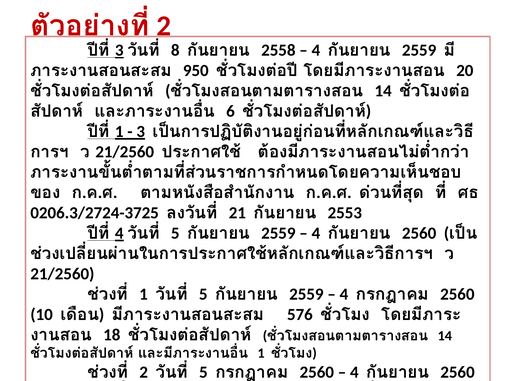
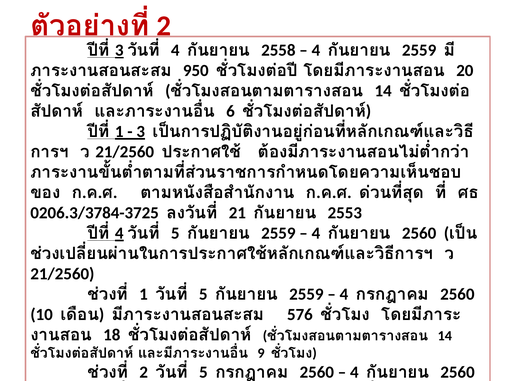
8 at (175, 50): 8 -> 4
0206.3/2724-3725: 0206.3/2724-3725 -> 0206.3/3784-3725
1 at (261, 353): 1 -> 9
